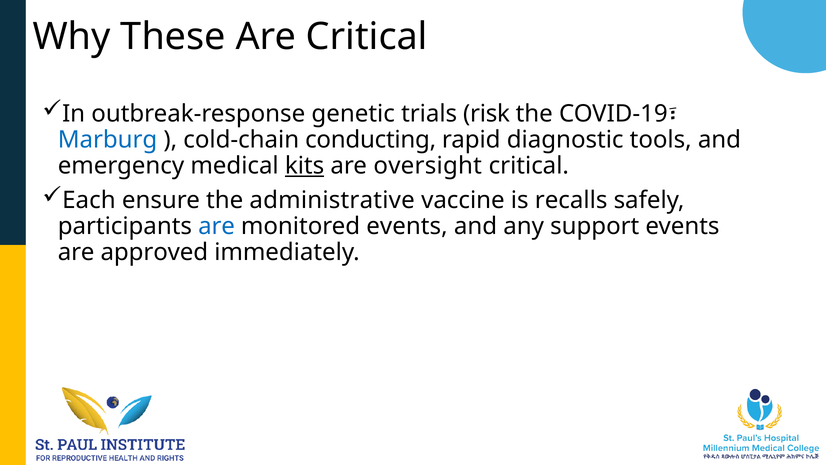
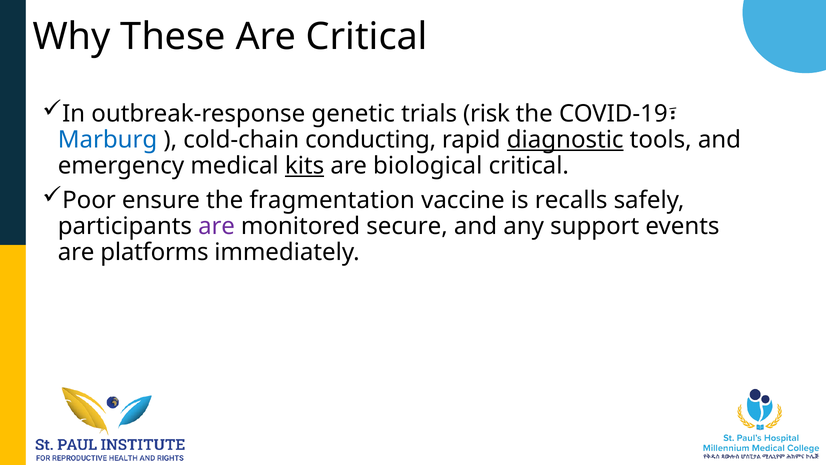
diagnostic underline: none -> present
oversight: oversight -> biological
Each: Each -> Poor
administrative: administrative -> fragmentation
are at (217, 226) colour: blue -> purple
monitored events: events -> secure
approved: approved -> platforms
